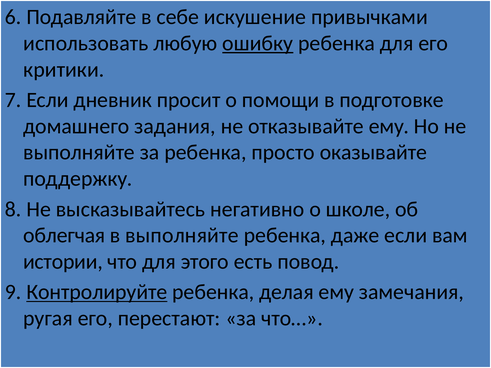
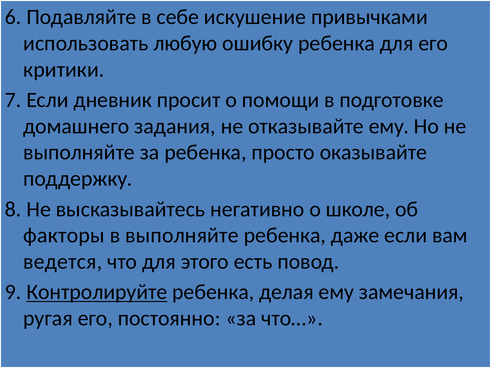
ошибку underline: present -> none
облегчая: облегчая -> факторы
истории: истории -> ведется
перестают: перестают -> постоянно
